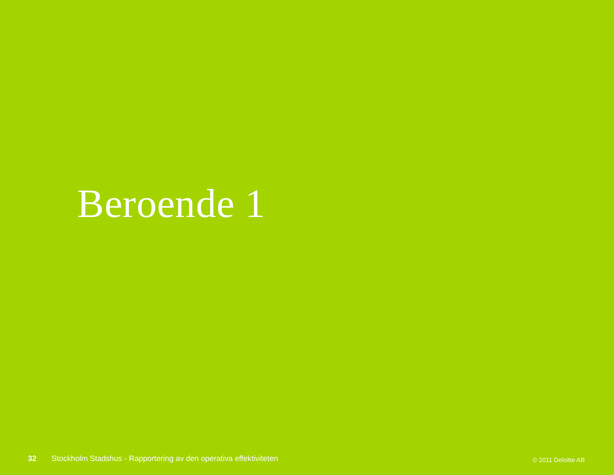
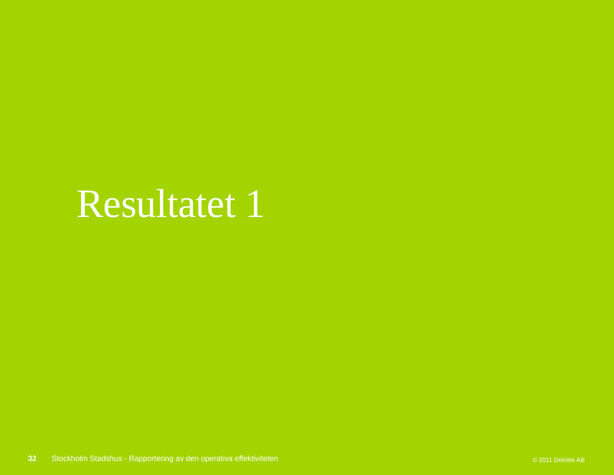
Beroende: Beroende -> Resultatet
